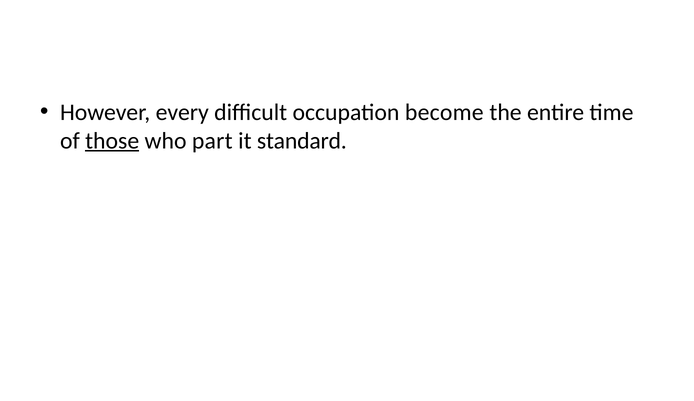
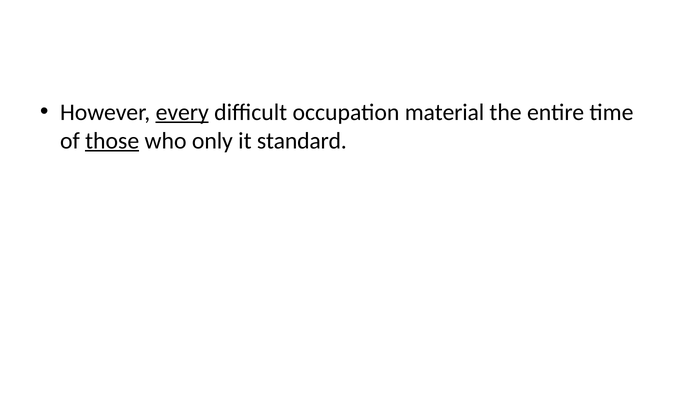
every underline: none -> present
become: become -> material
part: part -> only
